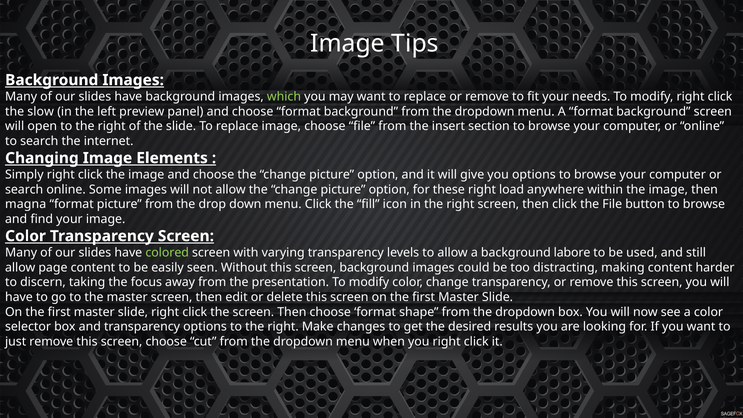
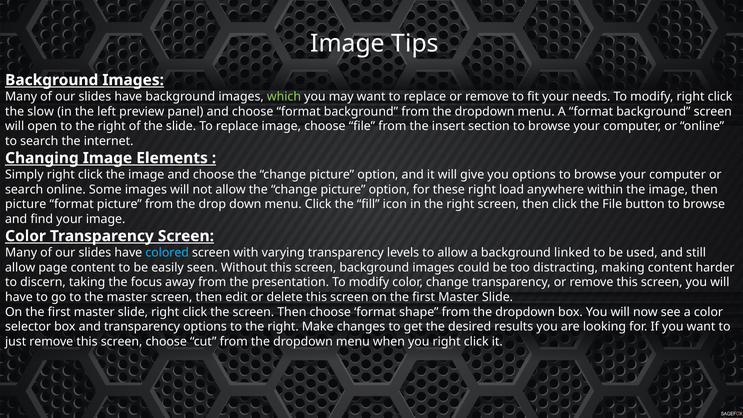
magna at (26, 204): magna -> picture
colored colour: light green -> light blue
labore: labore -> linked
